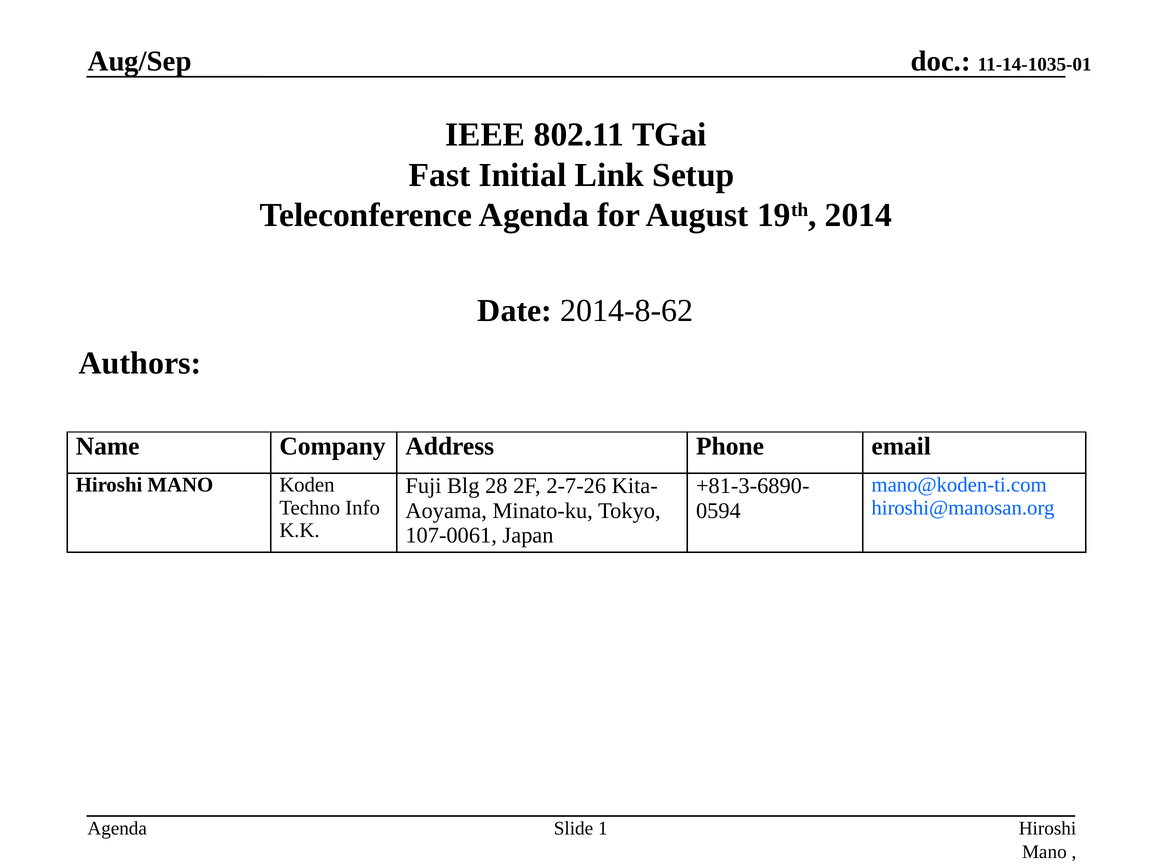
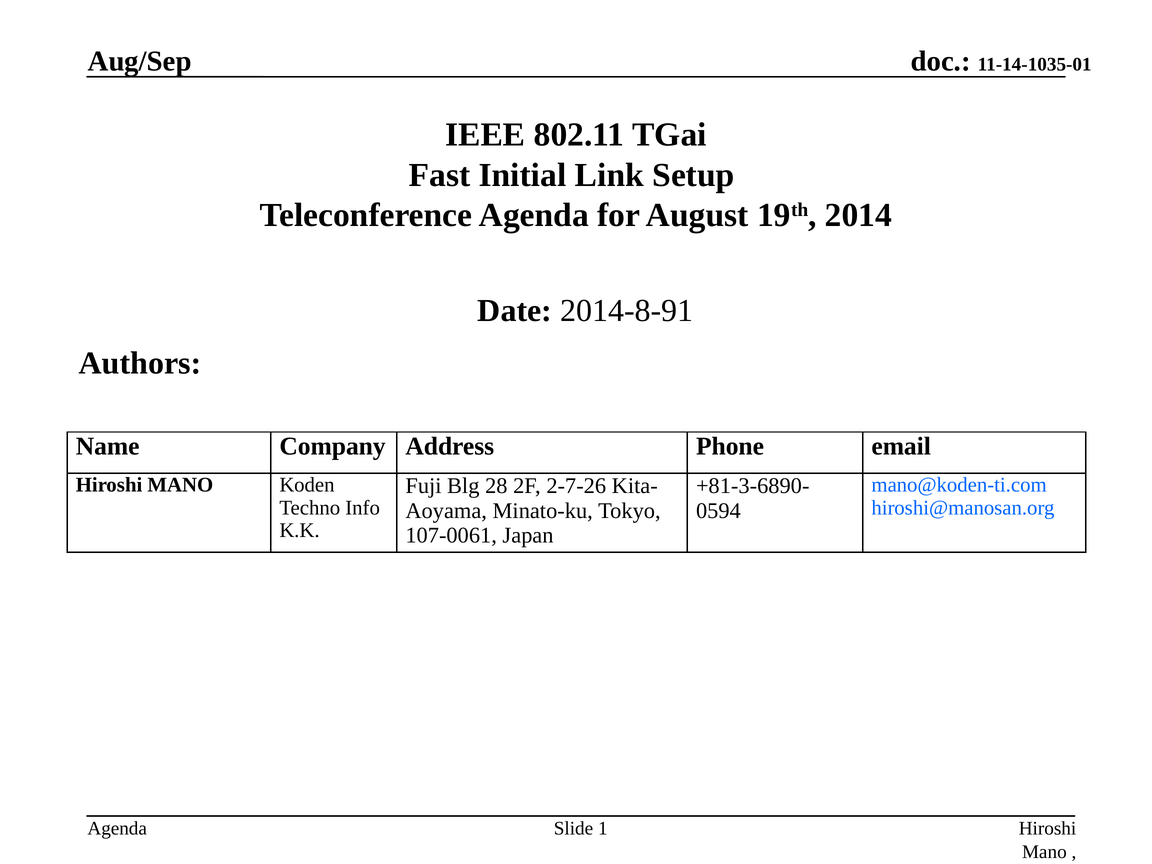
2014-8-62: 2014-8-62 -> 2014-8-91
